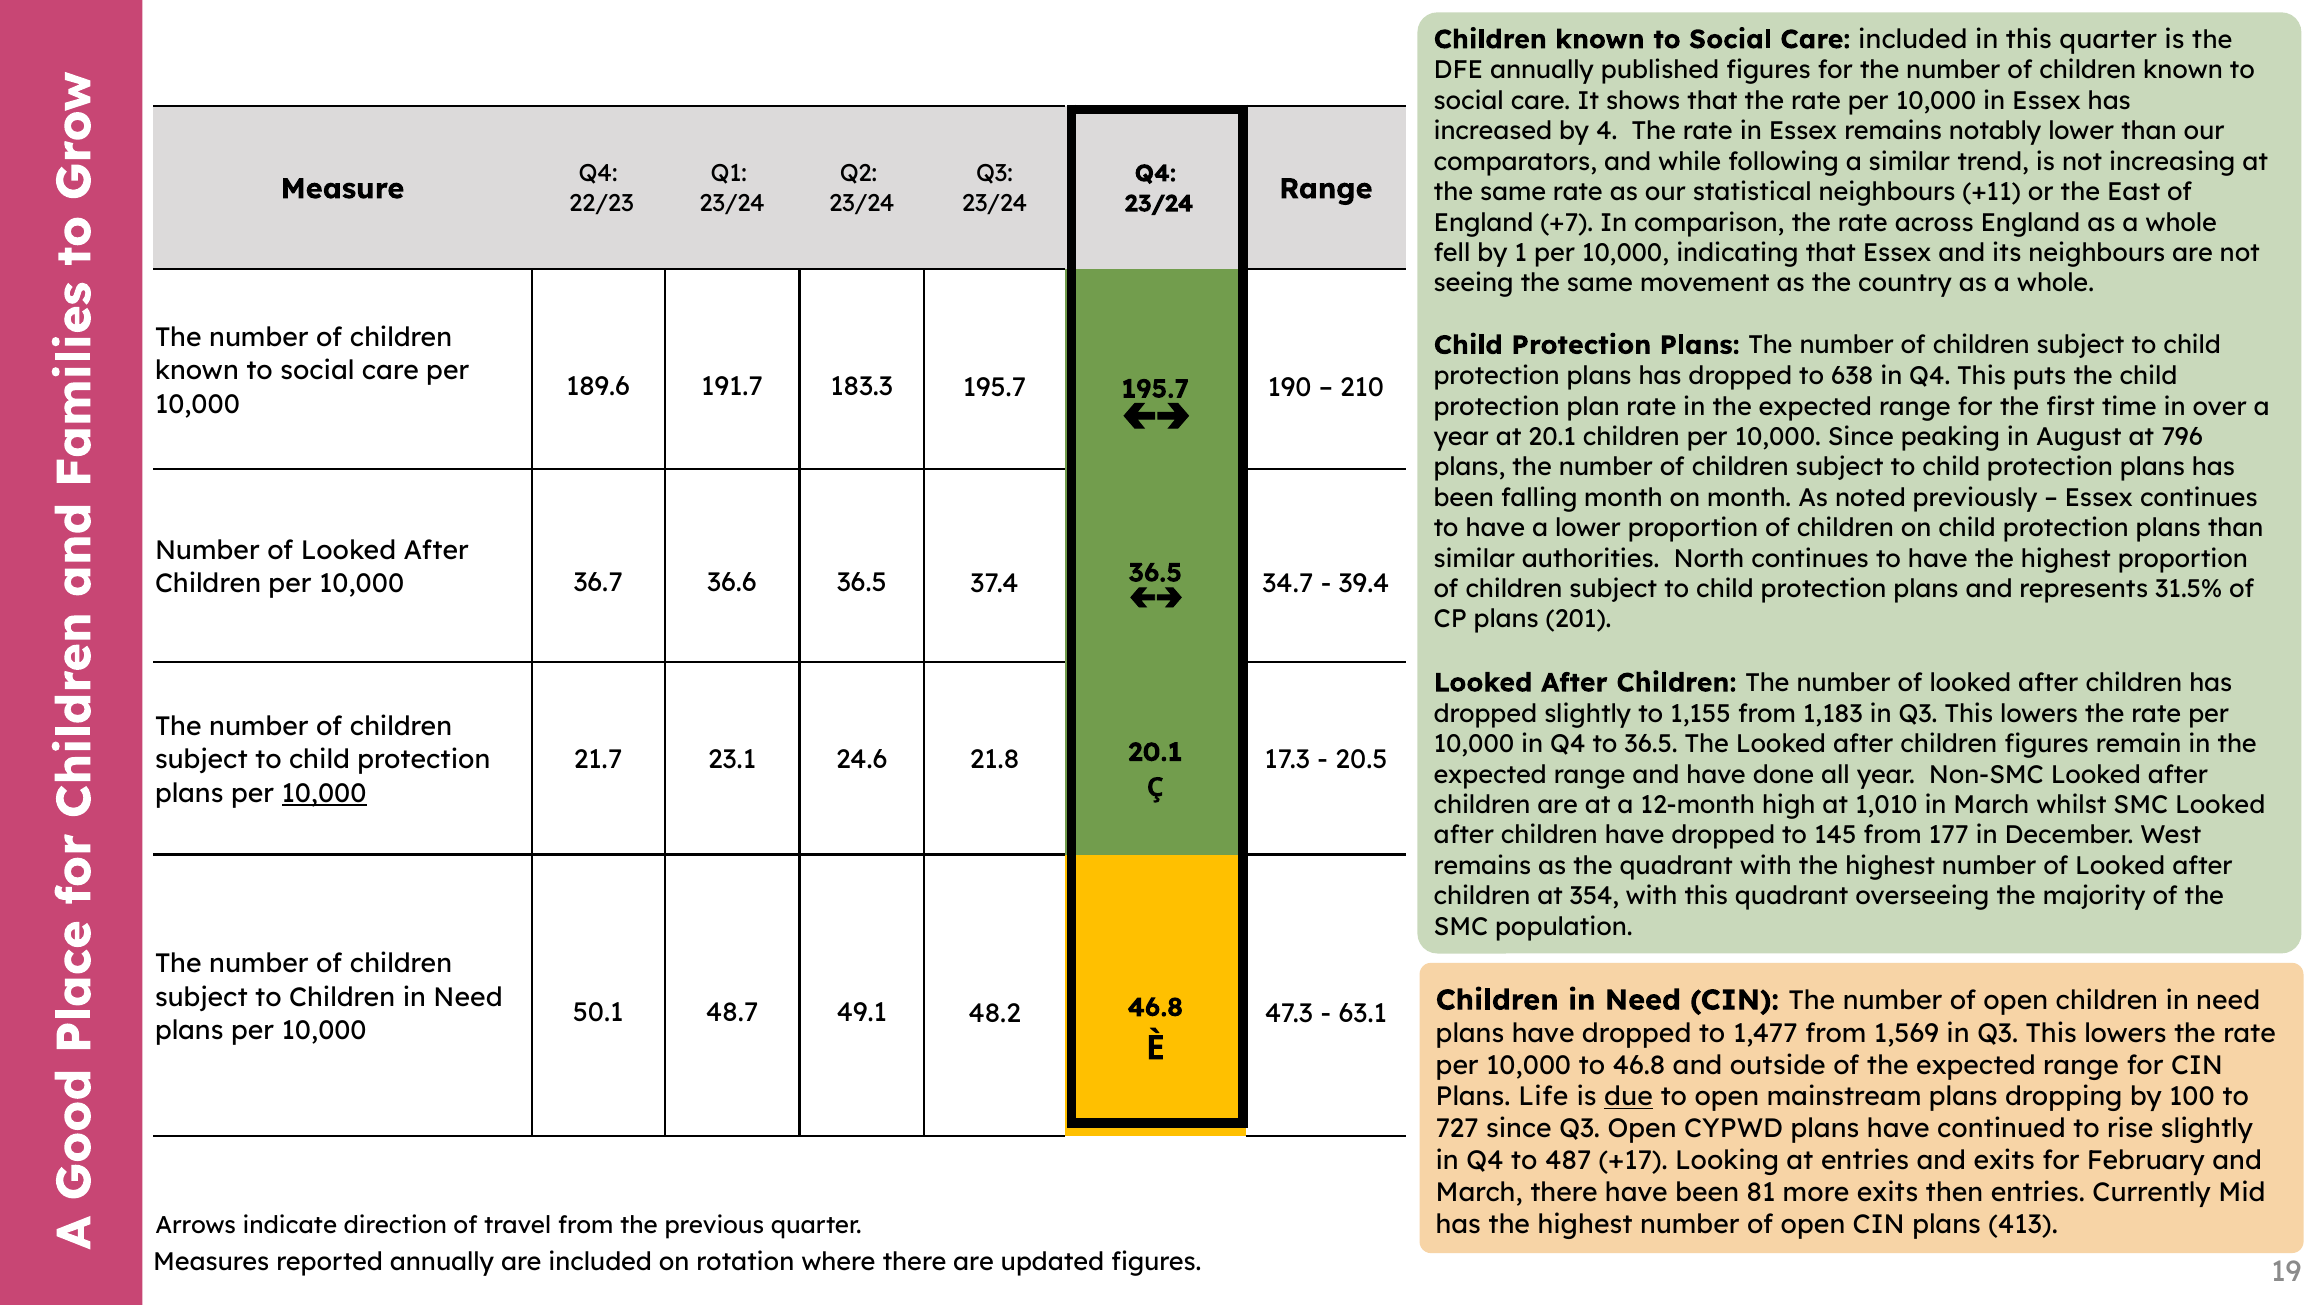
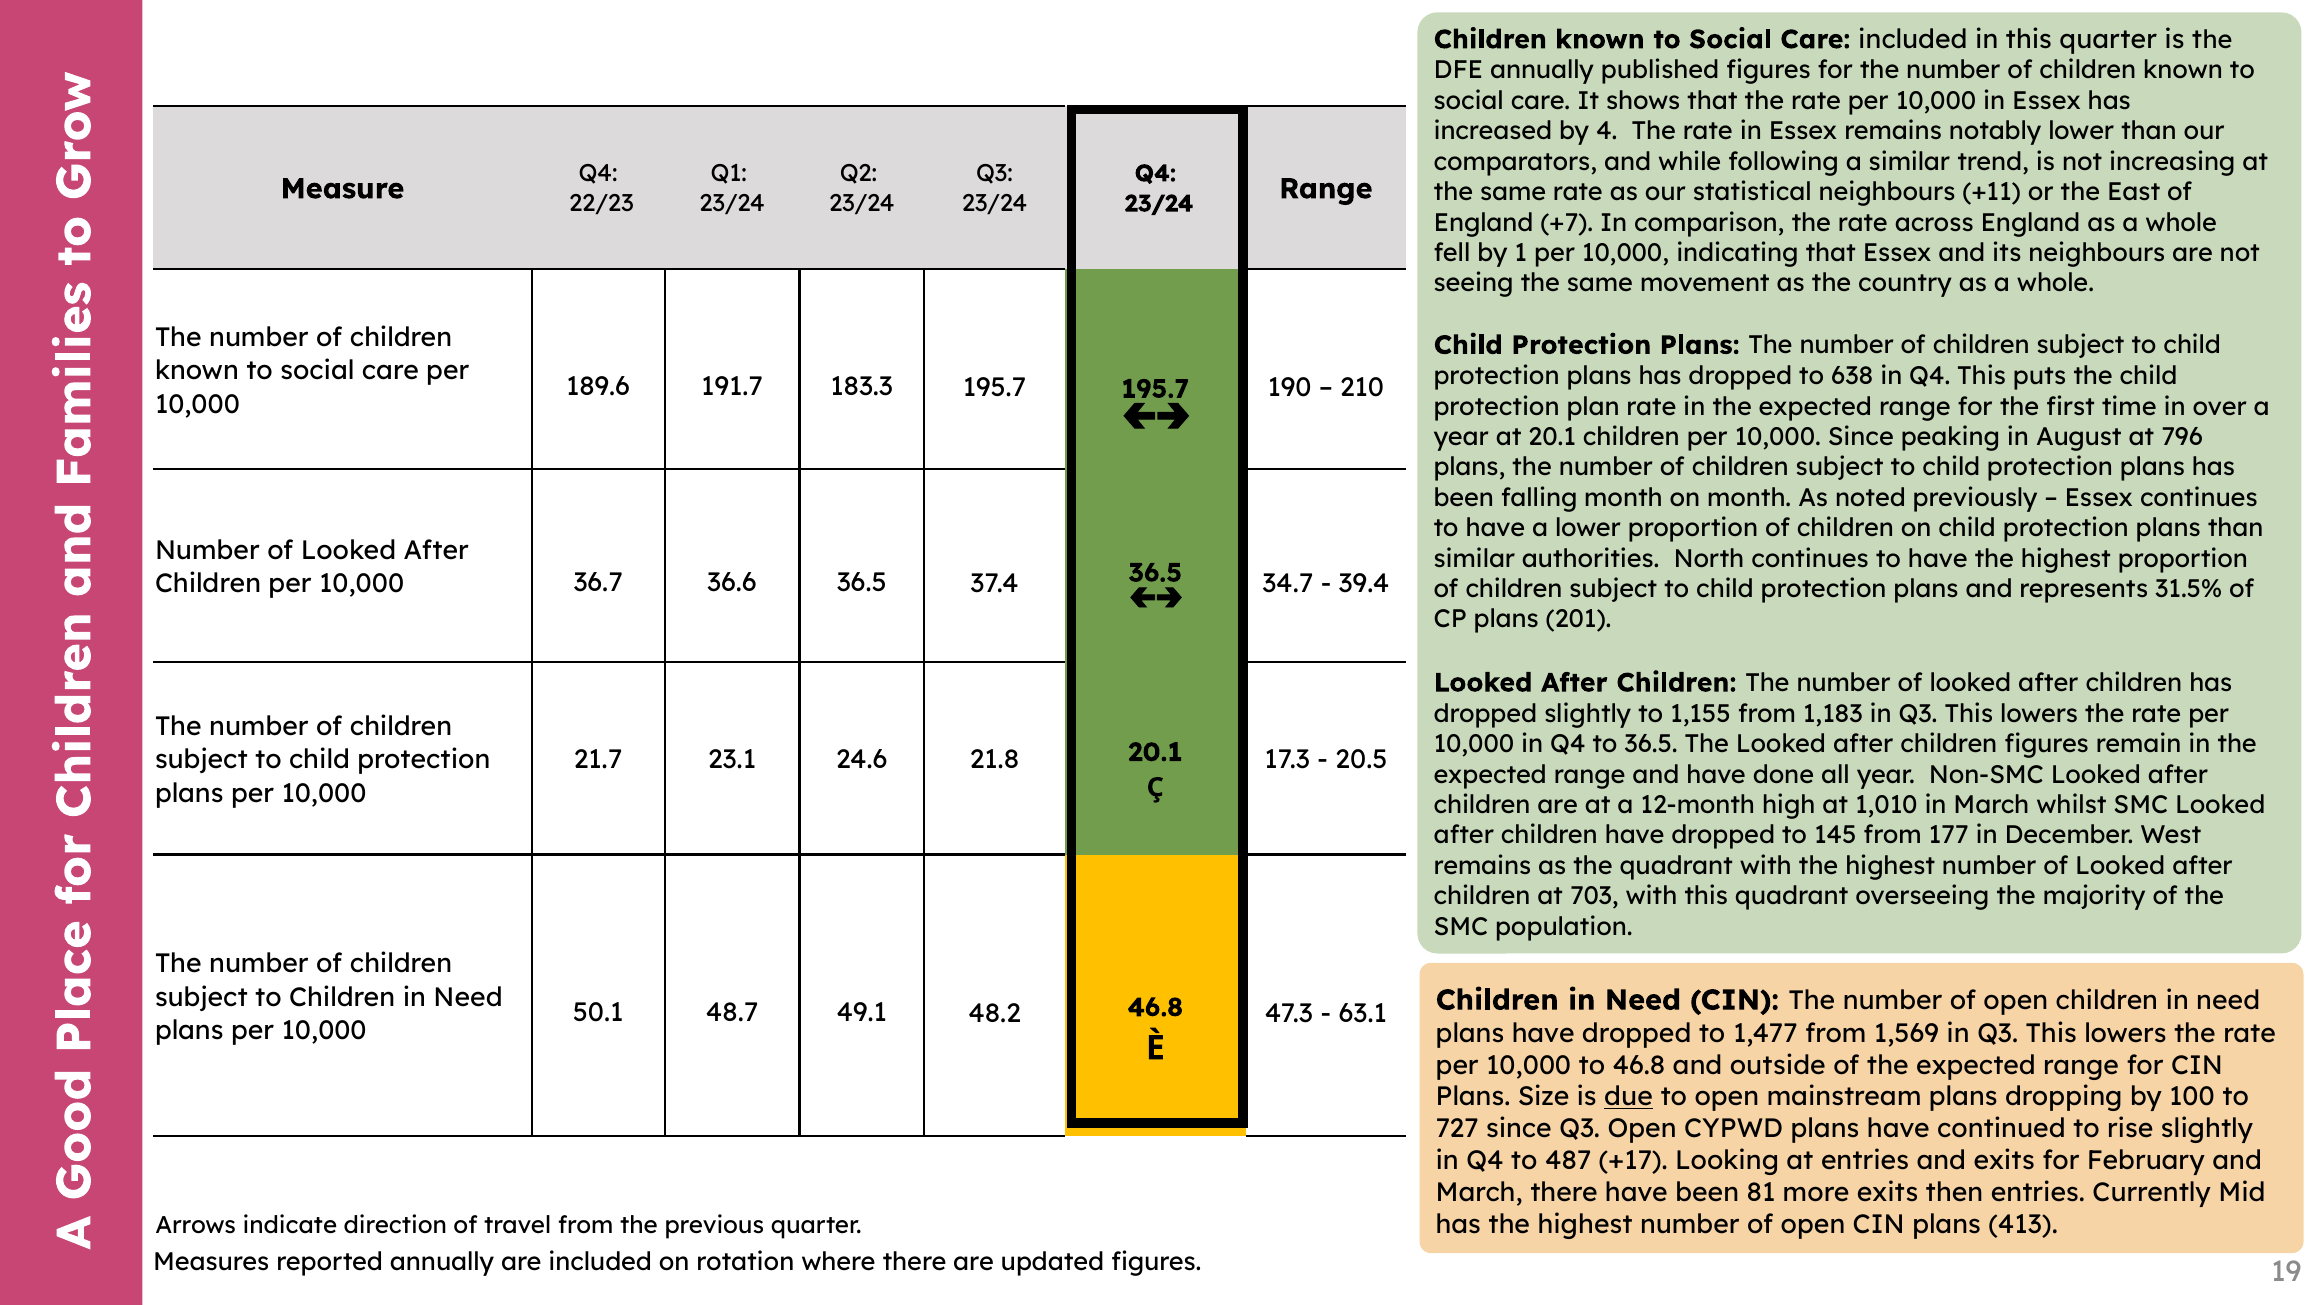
10,000 at (324, 793) underline: present -> none
354: 354 -> 703
Life: Life -> Size
